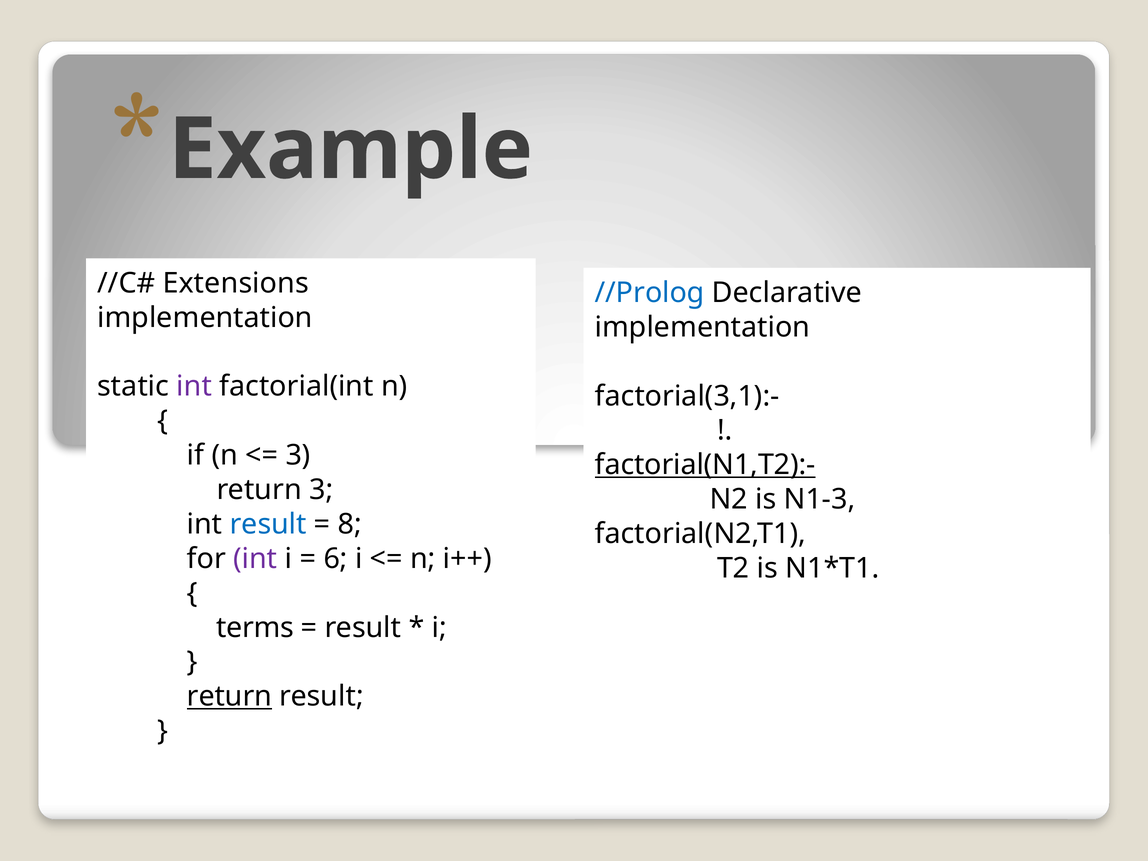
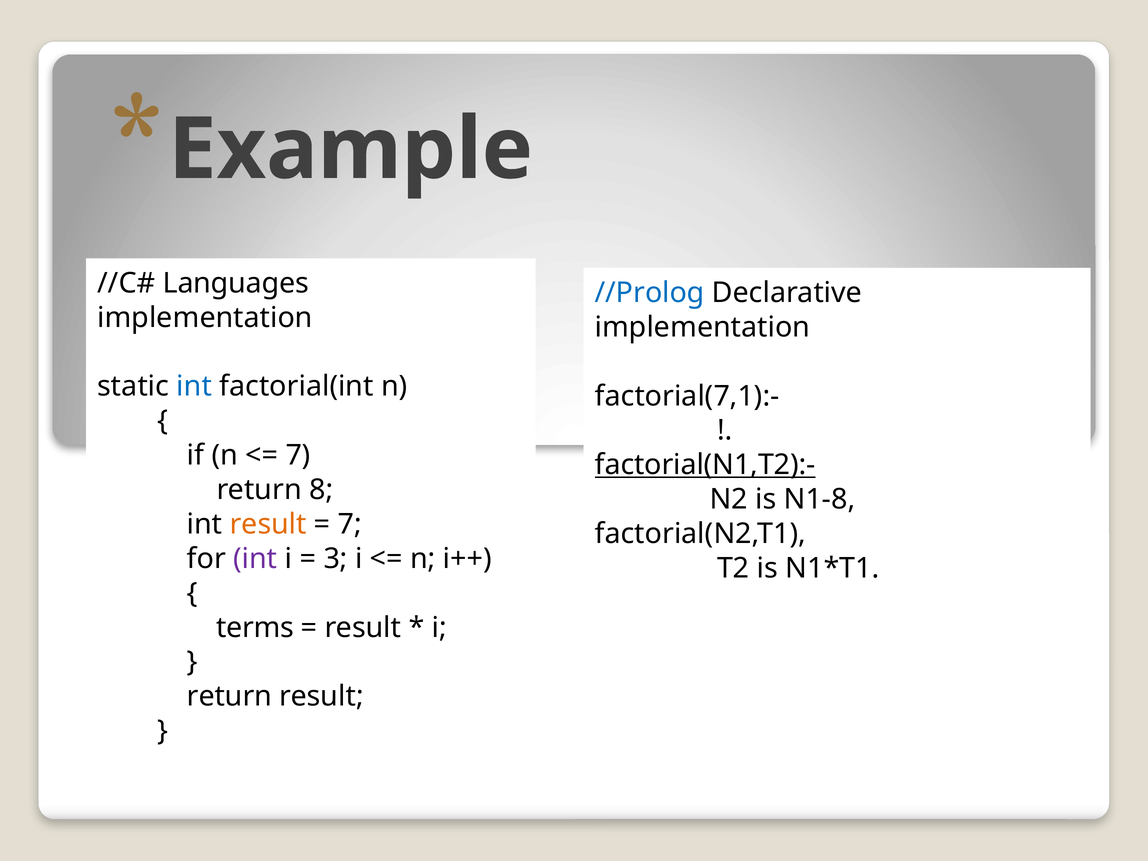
Extensions: Extensions -> Languages
int at (194, 386) colour: purple -> blue
factorial(3,1):-: factorial(3,1):- -> factorial(7,1):-
3 at (298, 455): 3 -> 7
return 3: 3 -> 8
N1-3: N1-3 -> N1-8
result at (268, 524) colour: blue -> orange
8 at (350, 524): 8 -> 7
6: 6 -> 3
return at (229, 696) underline: present -> none
